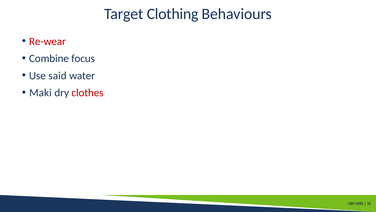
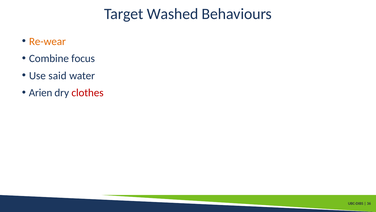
Clothing: Clothing -> Washed
Re-wear colour: red -> orange
Maki: Maki -> Arien
